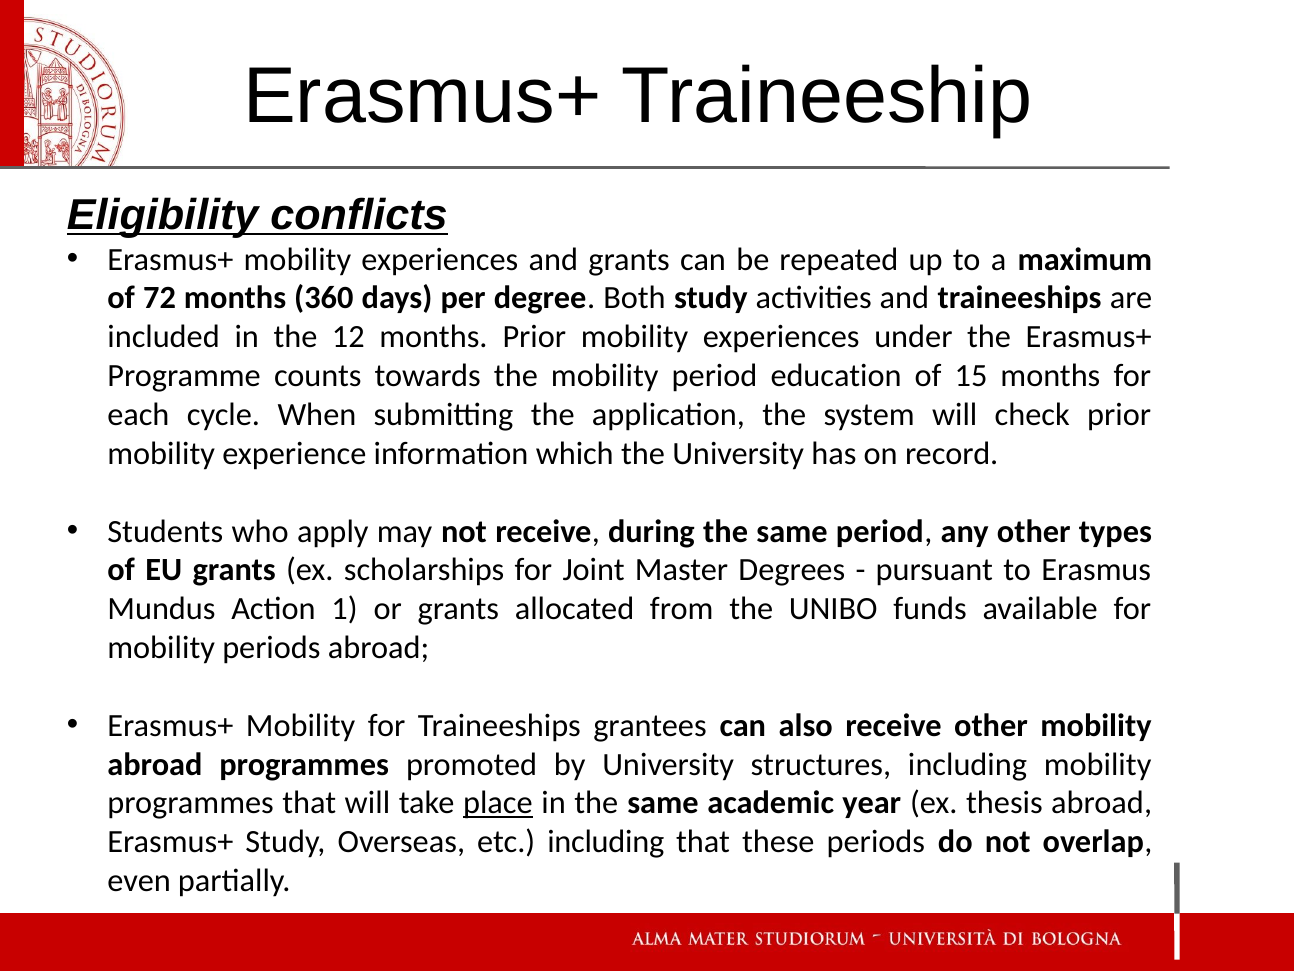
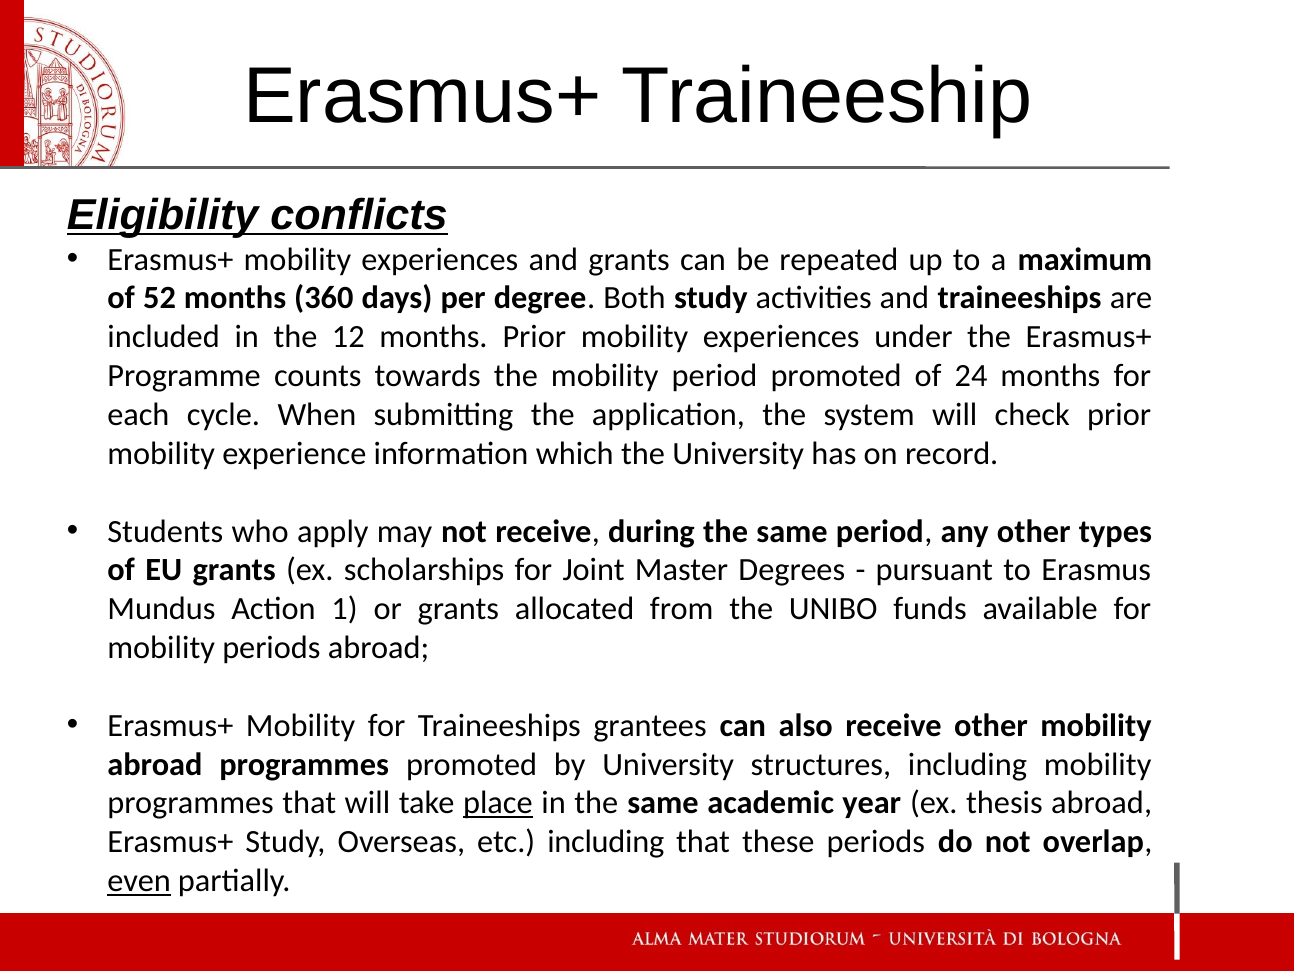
72: 72 -> 52
period education: education -> promoted
15: 15 -> 24
even underline: none -> present
